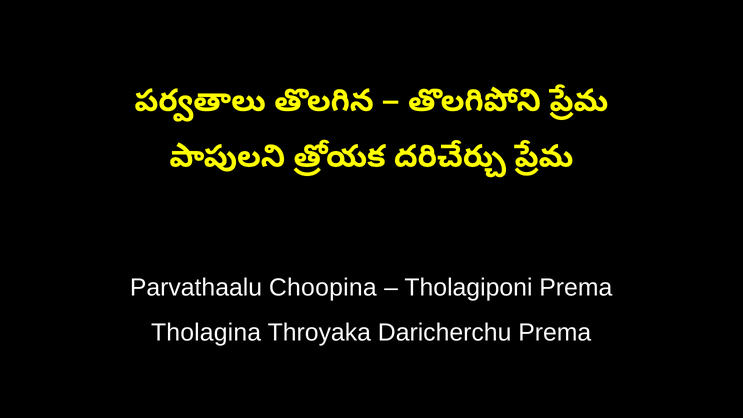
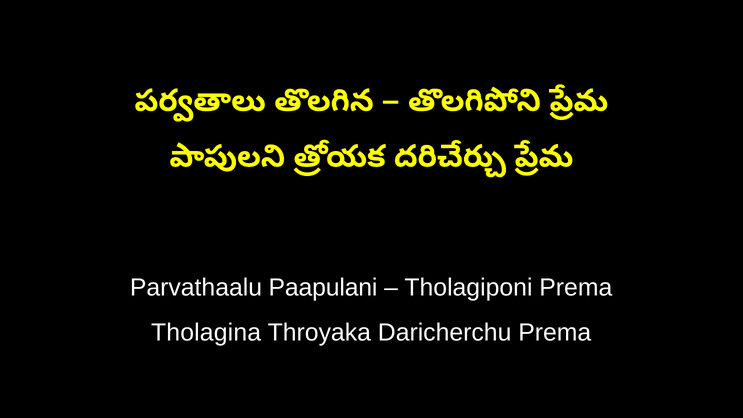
Choopina: Choopina -> Paapulani
